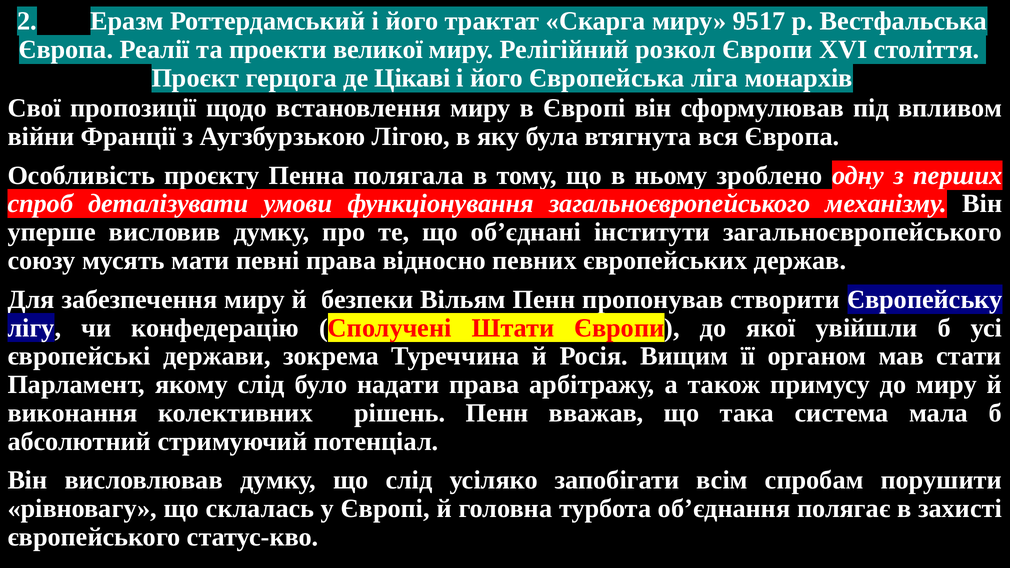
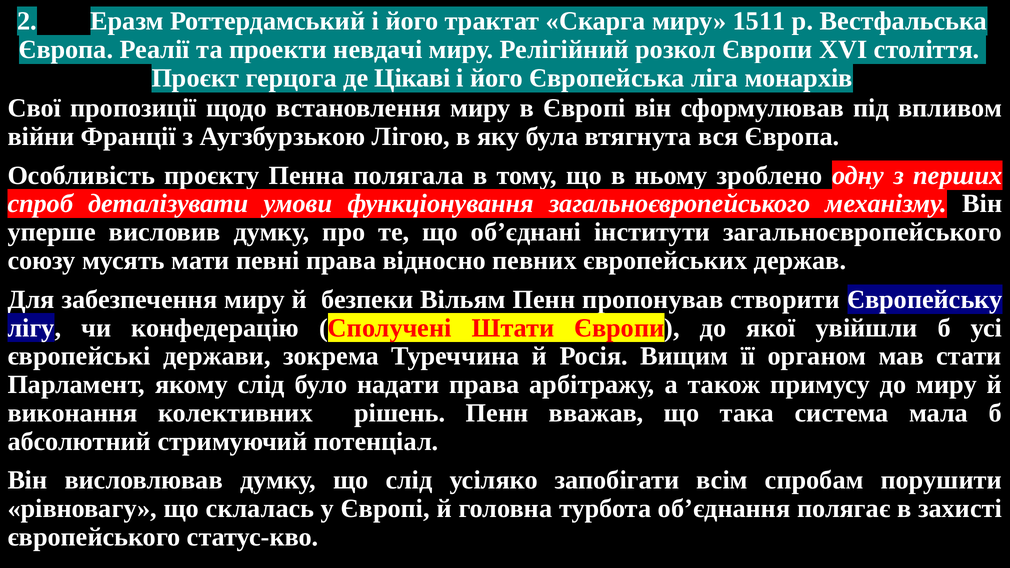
9517: 9517 -> 1511
великої: великої -> невдачі
